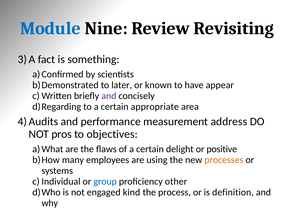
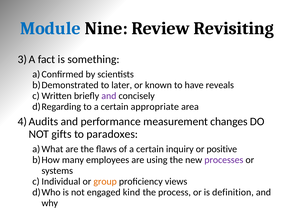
appear: appear -> reveals
address: address -> changes
pros: pros -> gifts
objectives: objectives -> paradoxes
delight: delight -> inquiry
processes colour: orange -> purple
group colour: blue -> orange
other: other -> views
